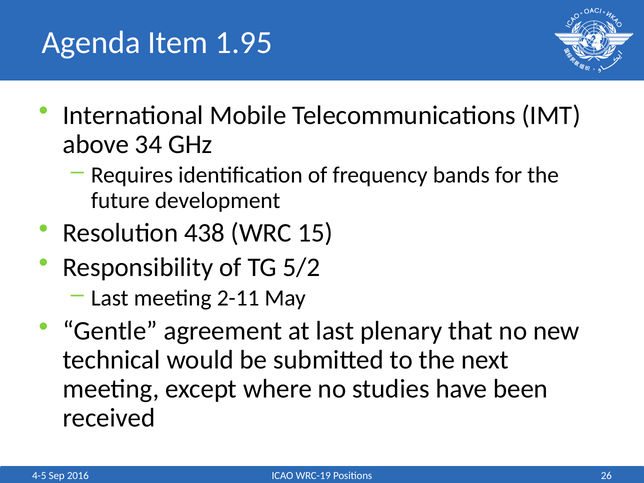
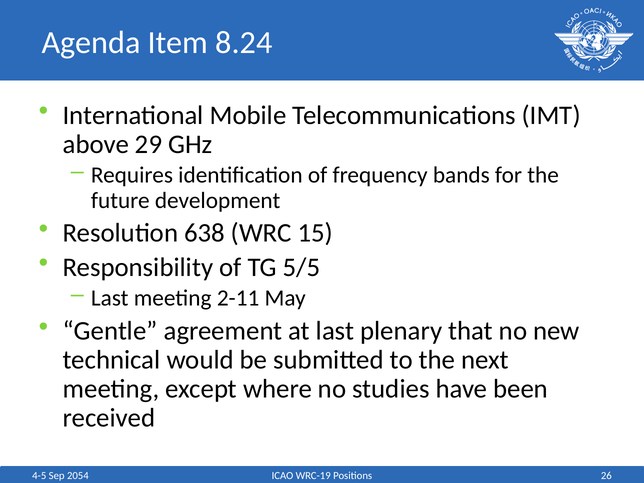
1.95: 1.95 -> 8.24
34: 34 -> 29
438: 438 -> 638
5/2: 5/2 -> 5/5
2016: 2016 -> 2054
